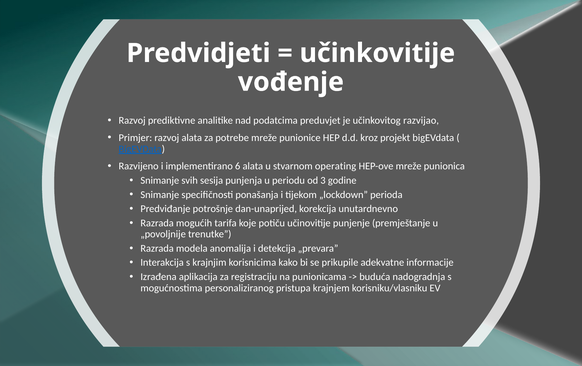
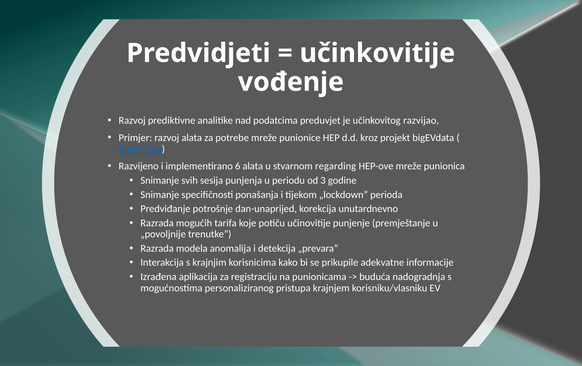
operating: operating -> regarding
